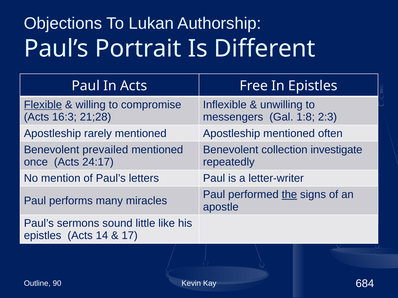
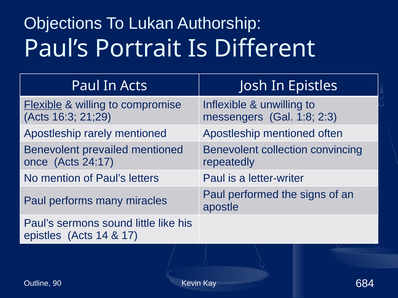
Free: Free -> Josh
21;28: 21;28 -> 21;29
investigate: investigate -> convincing
the underline: present -> none
